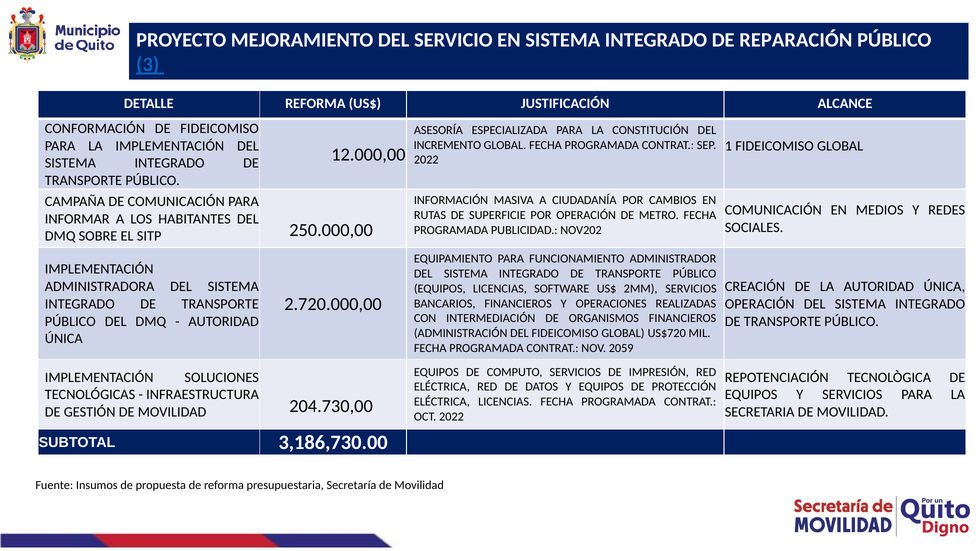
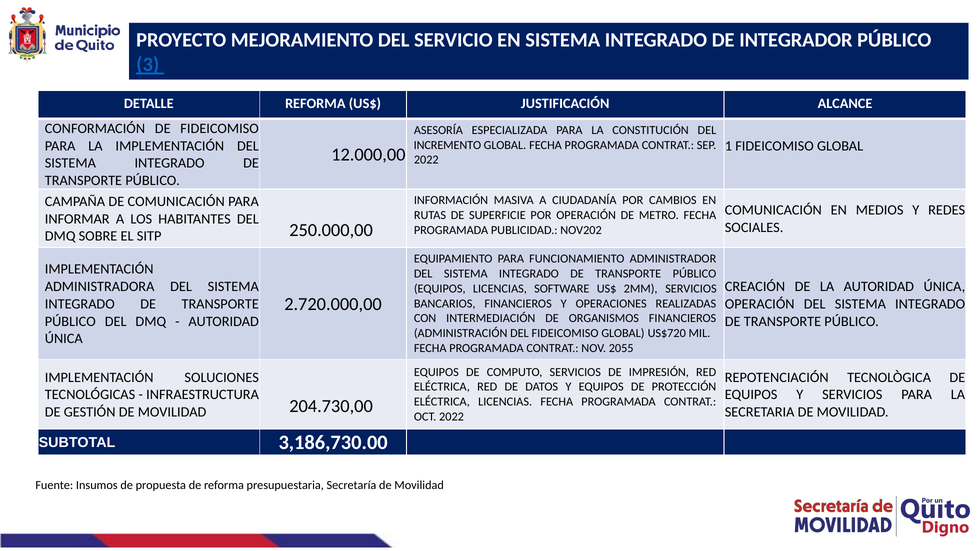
REPARACIÓN: REPARACIÓN -> INTEGRADOR
2059: 2059 -> 2055
